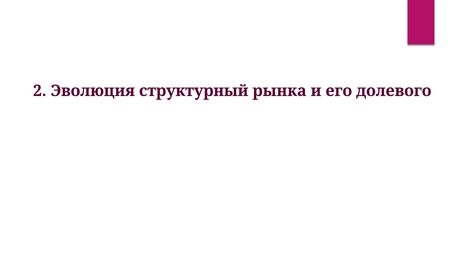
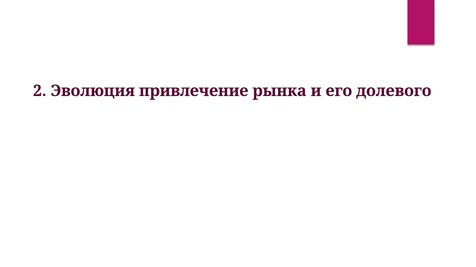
структурный: структурный -> привлечение
